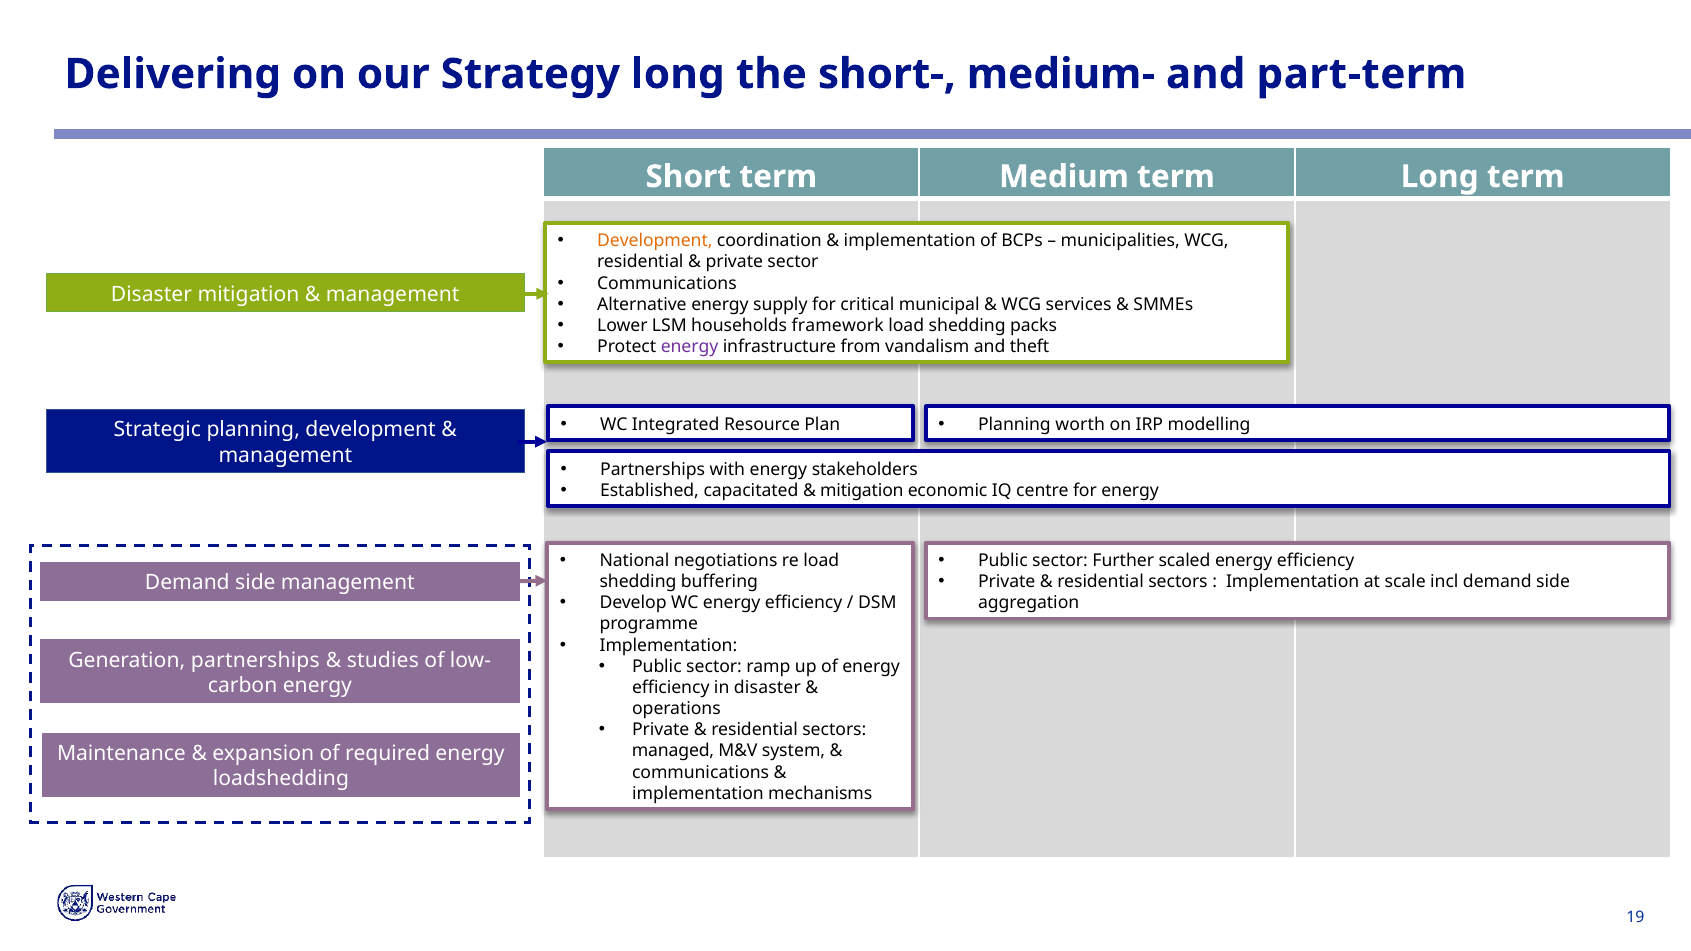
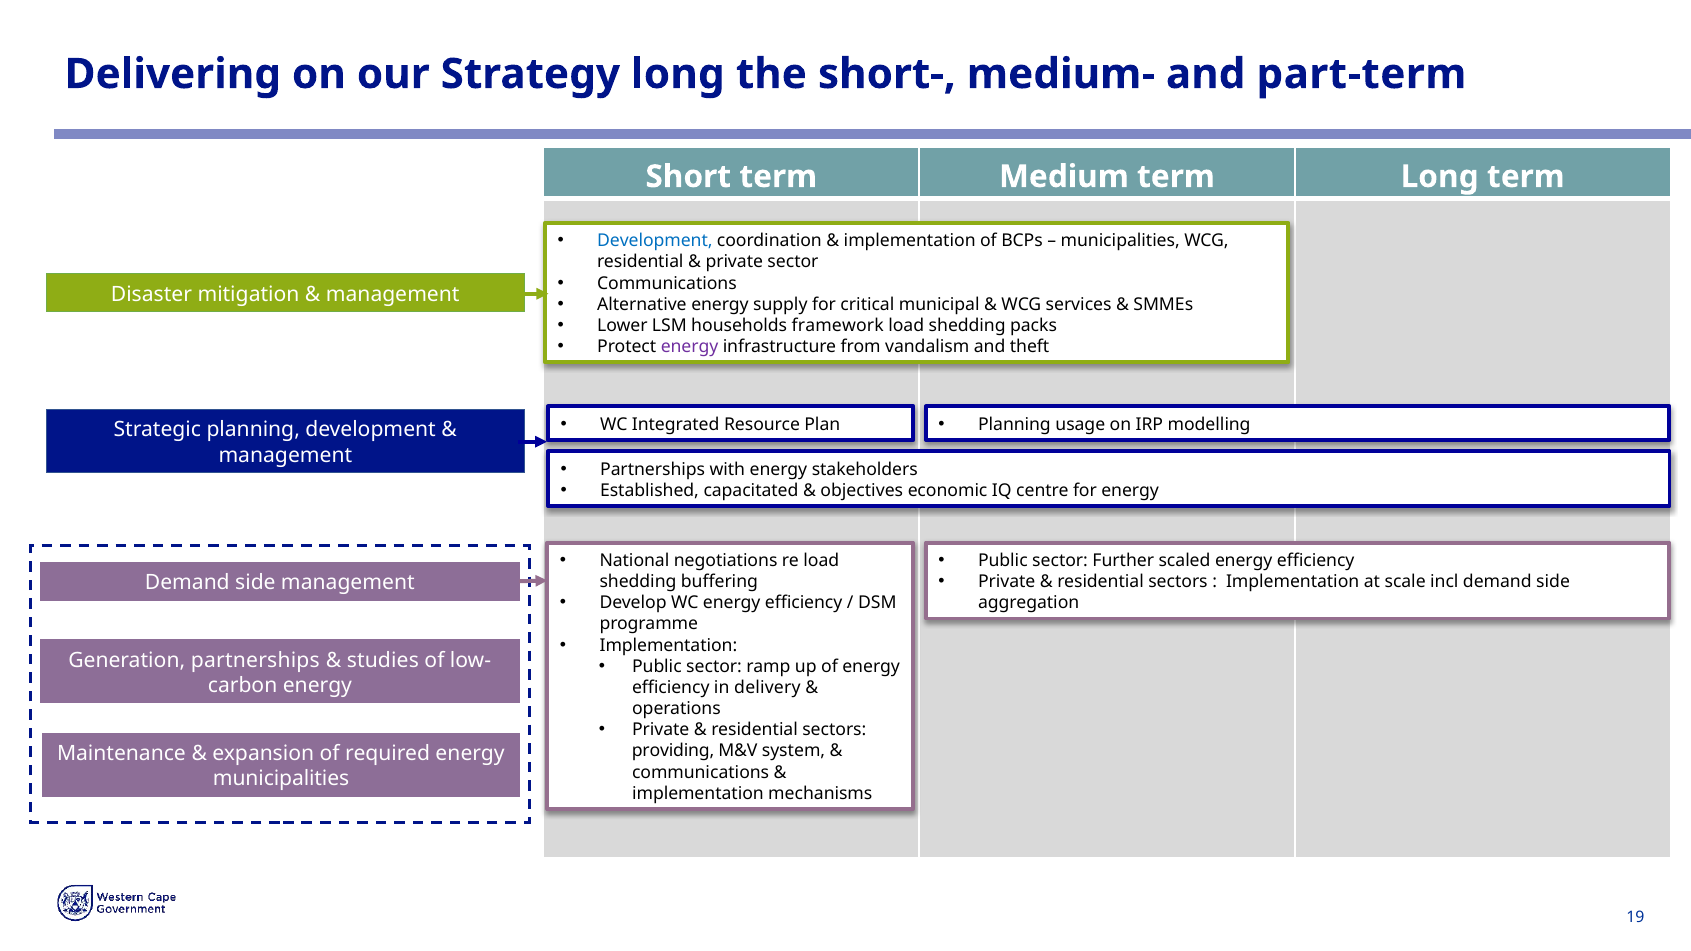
Development at (655, 241) colour: orange -> blue
worth: worth -> usage
mitigation at (862, 491): mitigation -> objectives
in disaster: disaster -> delivery
managed: managed -> providing
loadshedding at (281, 779): loadshedding -> municipalities
